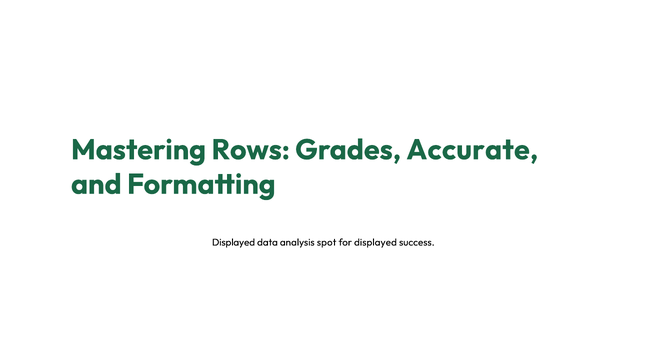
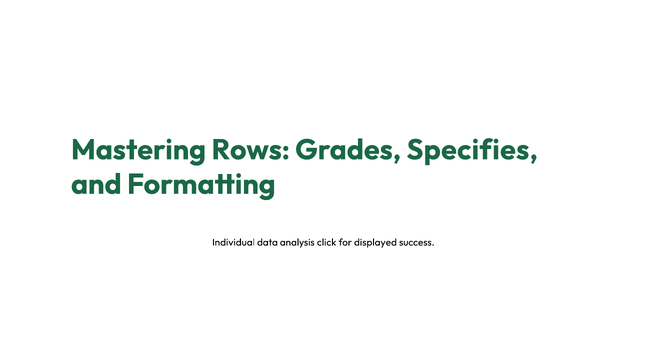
Accurate: Accurate -> Specifies
Displayed at (234, 242): Displayed -> Individual
spot: spot -> click
